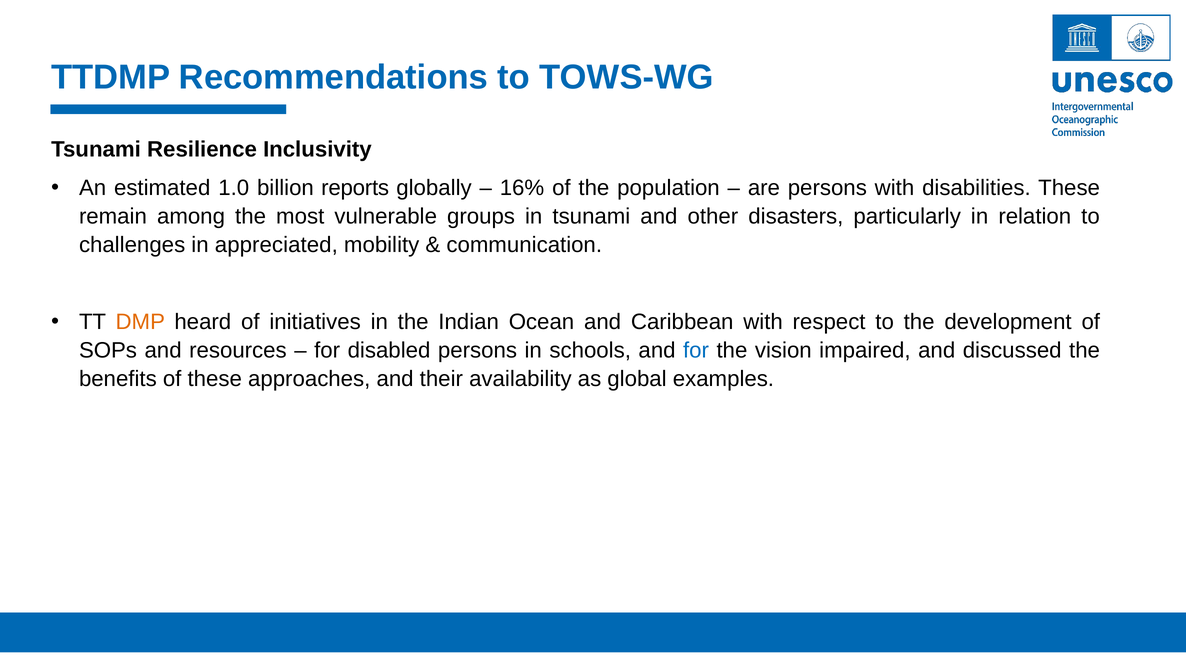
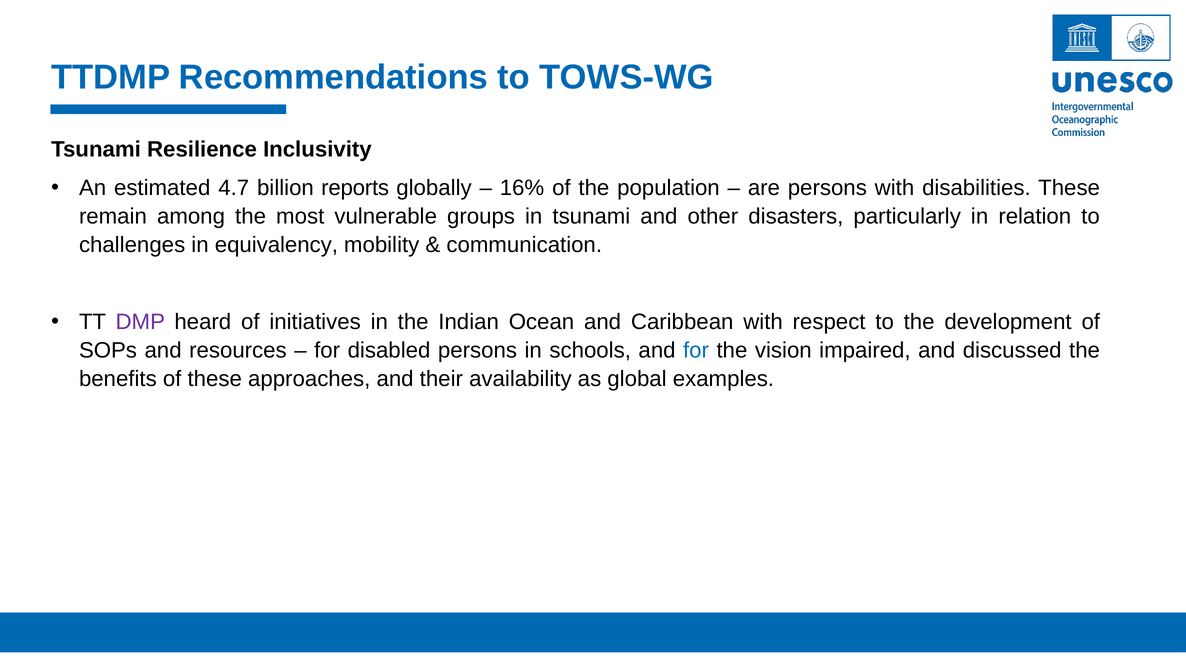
1.0: 1.0 -> 4.7
appreciated: appreciated -> equivalency
DMP colour: orange -> purple
